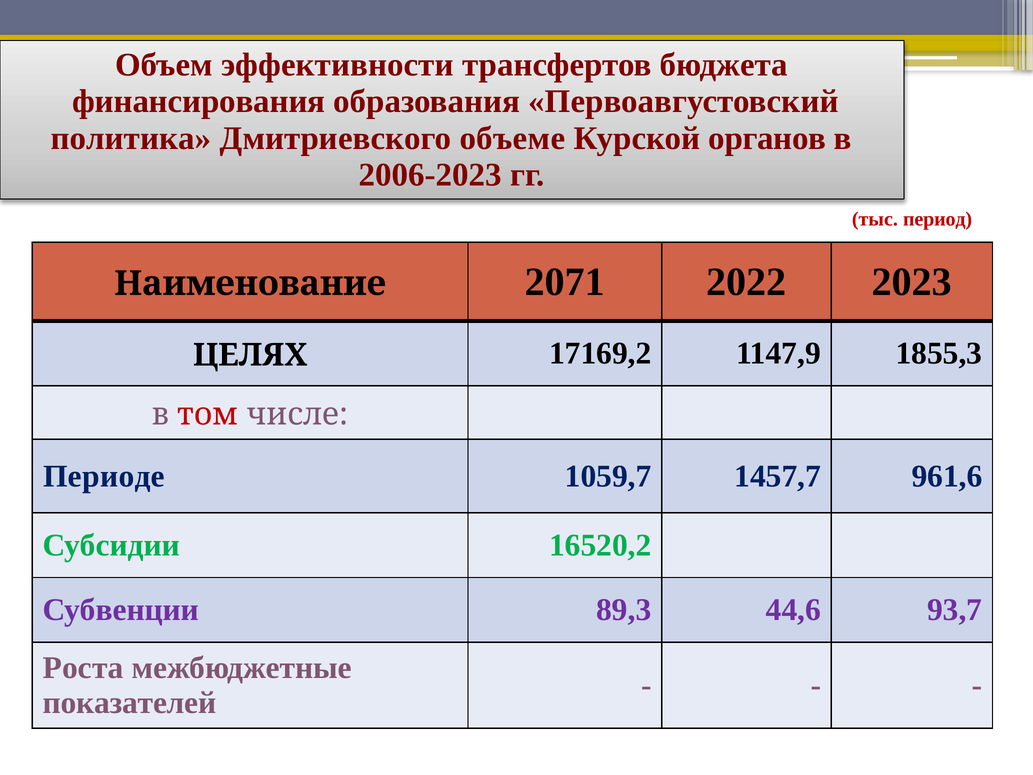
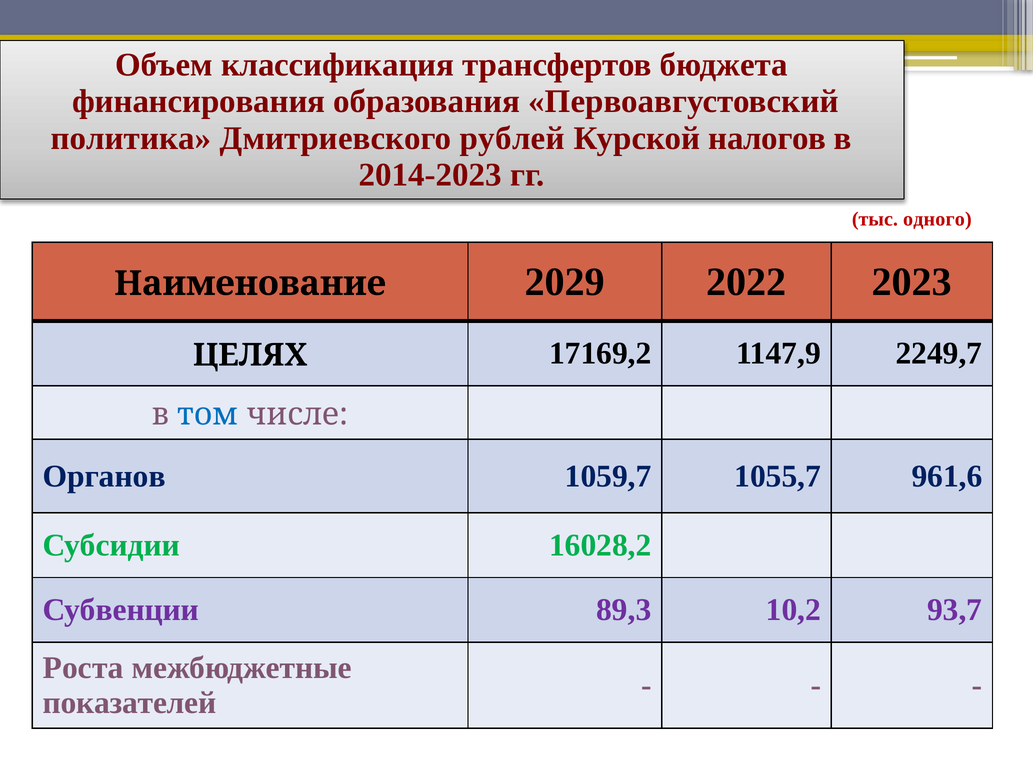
эффективности: эффективности -> классификация
объеме: объеме -> рублей
органов: органов -> налогов
2006-2023: 2006-2023 -> 2014-2023
период: период -> одного
2071: 2071 -> 2029
1855,3: 1855,3 -> 2249,7
том colour: red -> blue
Периоде: Периоде -> Органов
1457,7: 1457,7 -> 1055,7
16520,2: 16520,2 -> 16028,2
44,6: 44,6 -> 10,2
